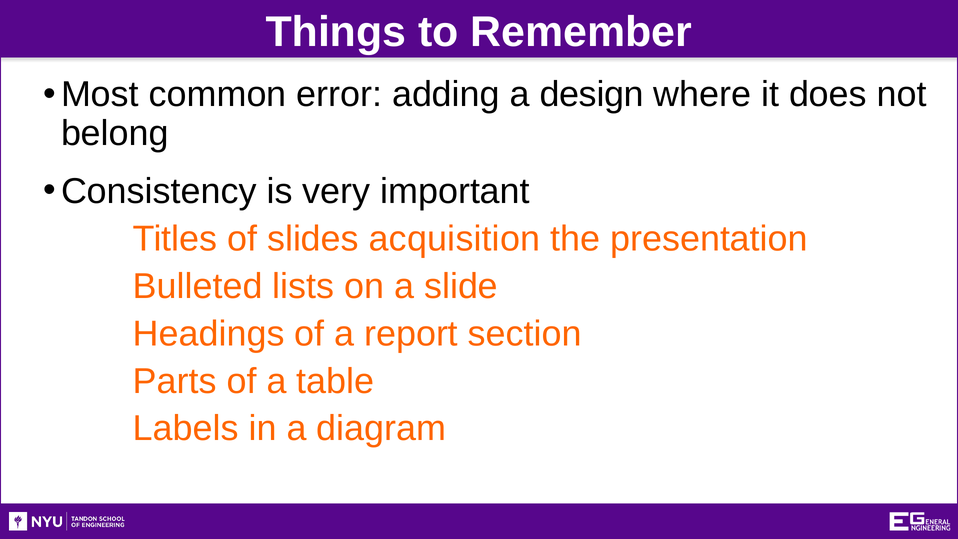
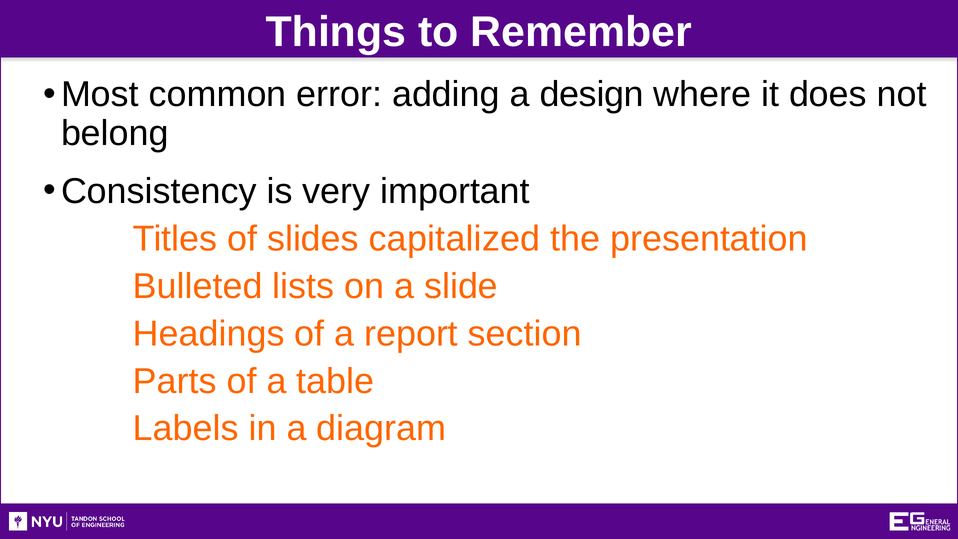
acquisition: acquisition -> capitalized
